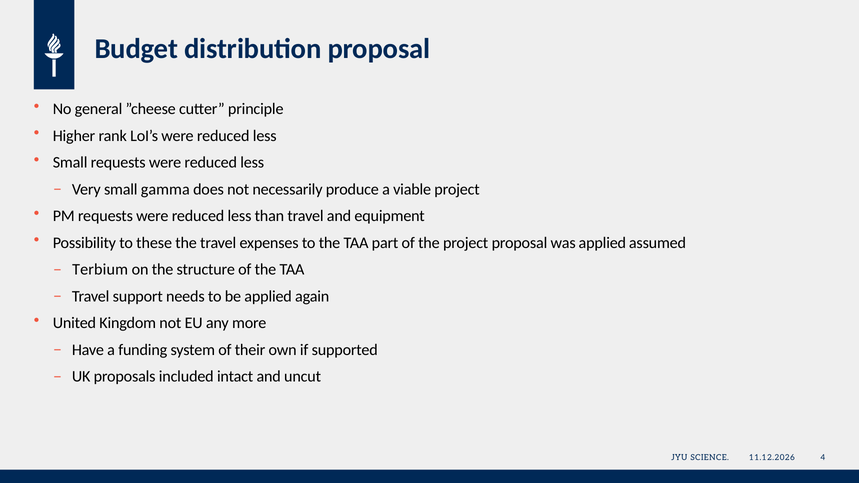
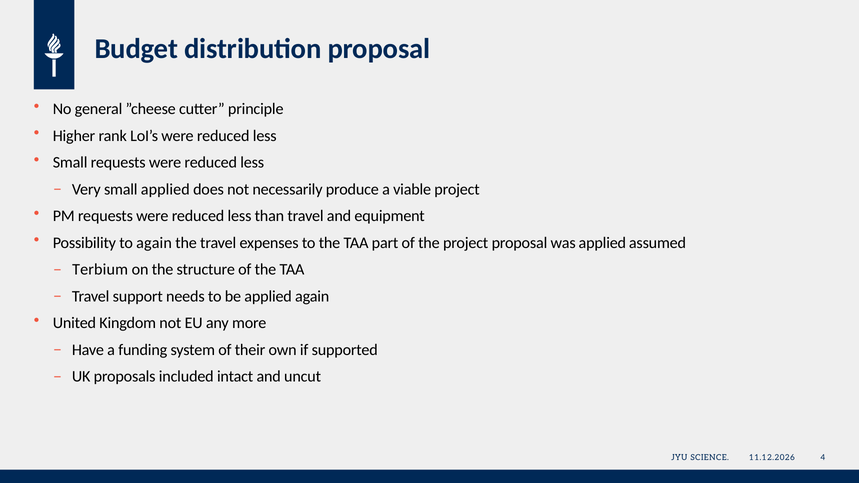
small gamma: gamma -> applied
to these: these -> again
